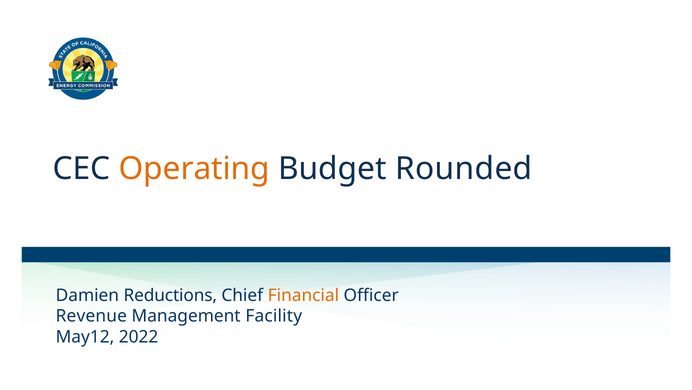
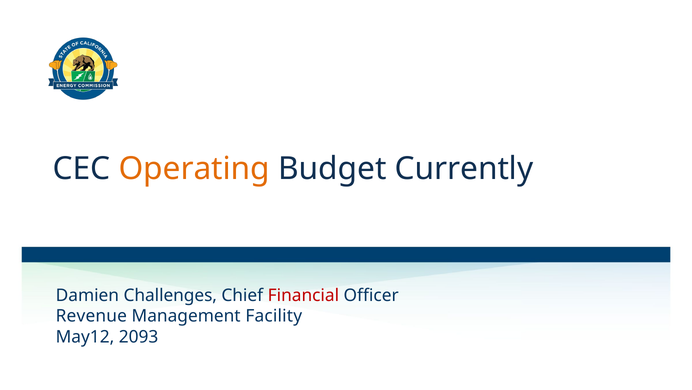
Rounded: Rounded -> Currently
Reductions: Reductions -> Challenges
Financial colour: orange -> red
2022: 2022 -> 2093
